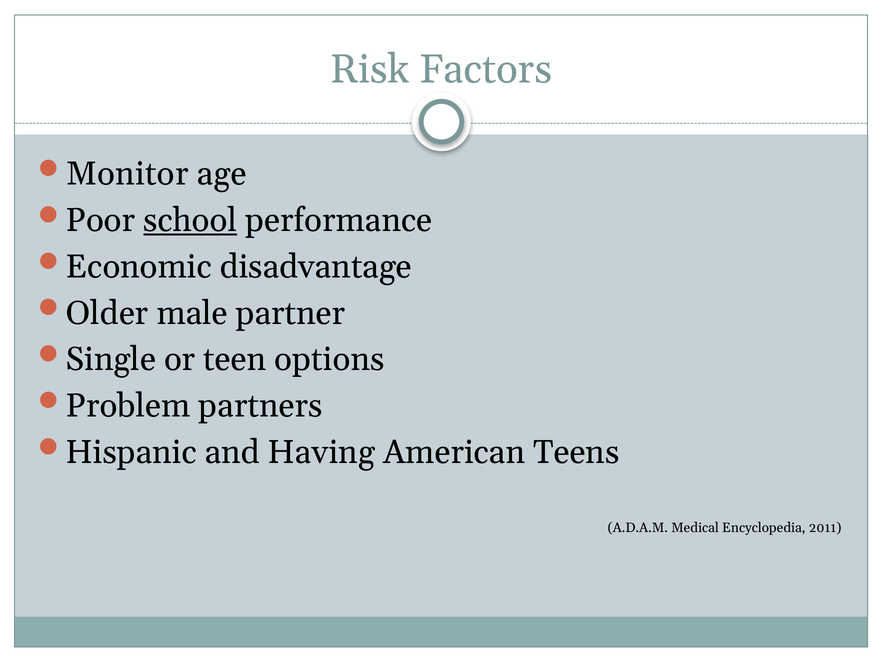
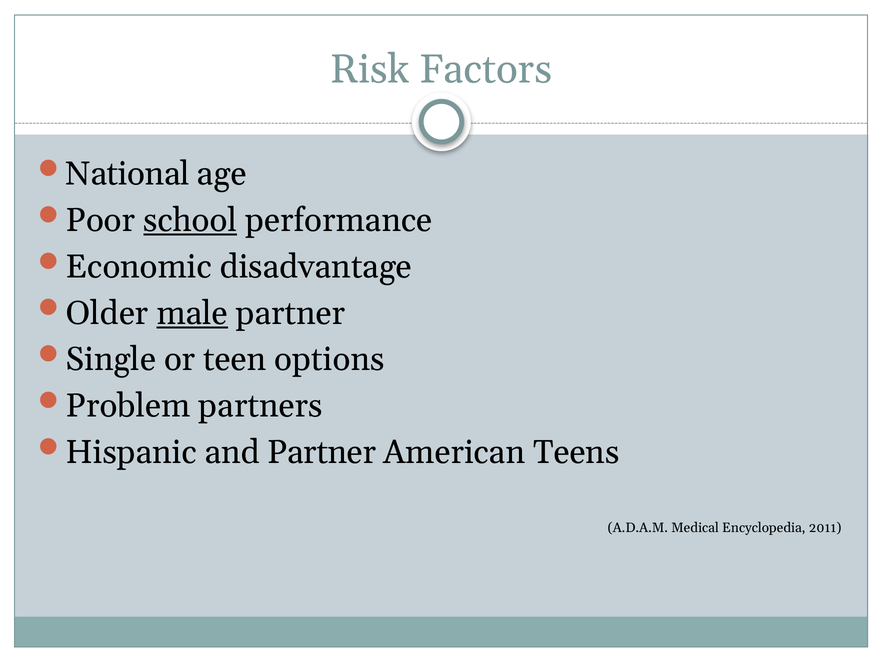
Monitor: Monitor -> National
male underline: none -> present
and Having: Having -> Partner
